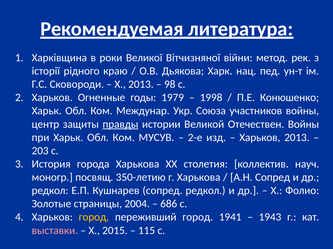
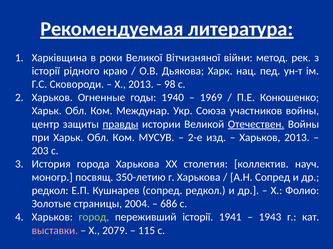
1979: 1979 -> 1940
1998: 1998 -> 1969
Отечествен underline: none -> present
город at (94, 218) colour: yellow -> light green
переживший город: город -> історії
2015: 2015 -> 2079
